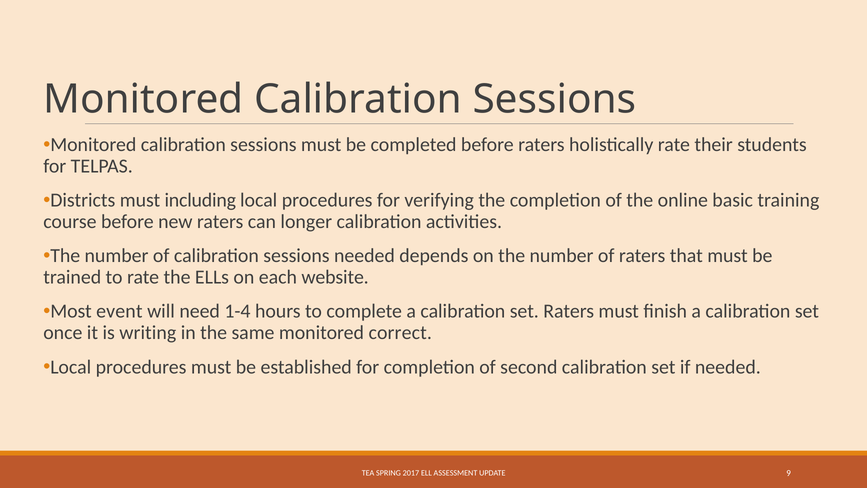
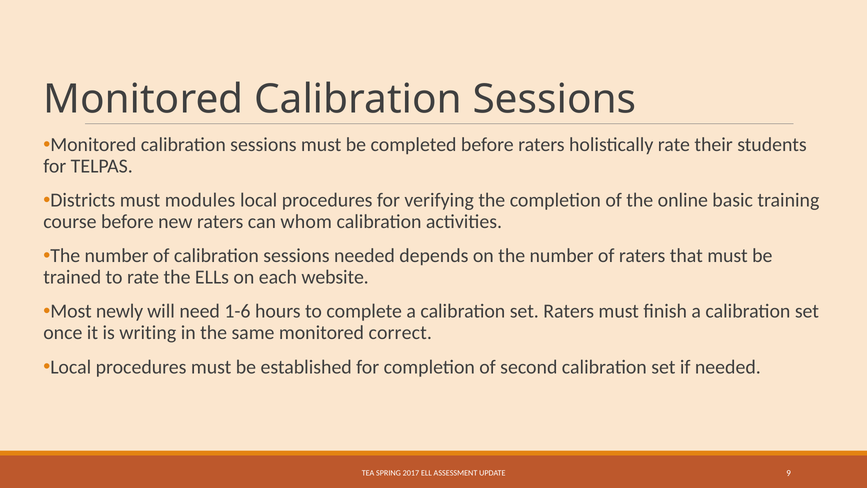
including: including -> modules
longer: longer -> whom
event: event -> newly
1-4: 1-4 -> 1-6
